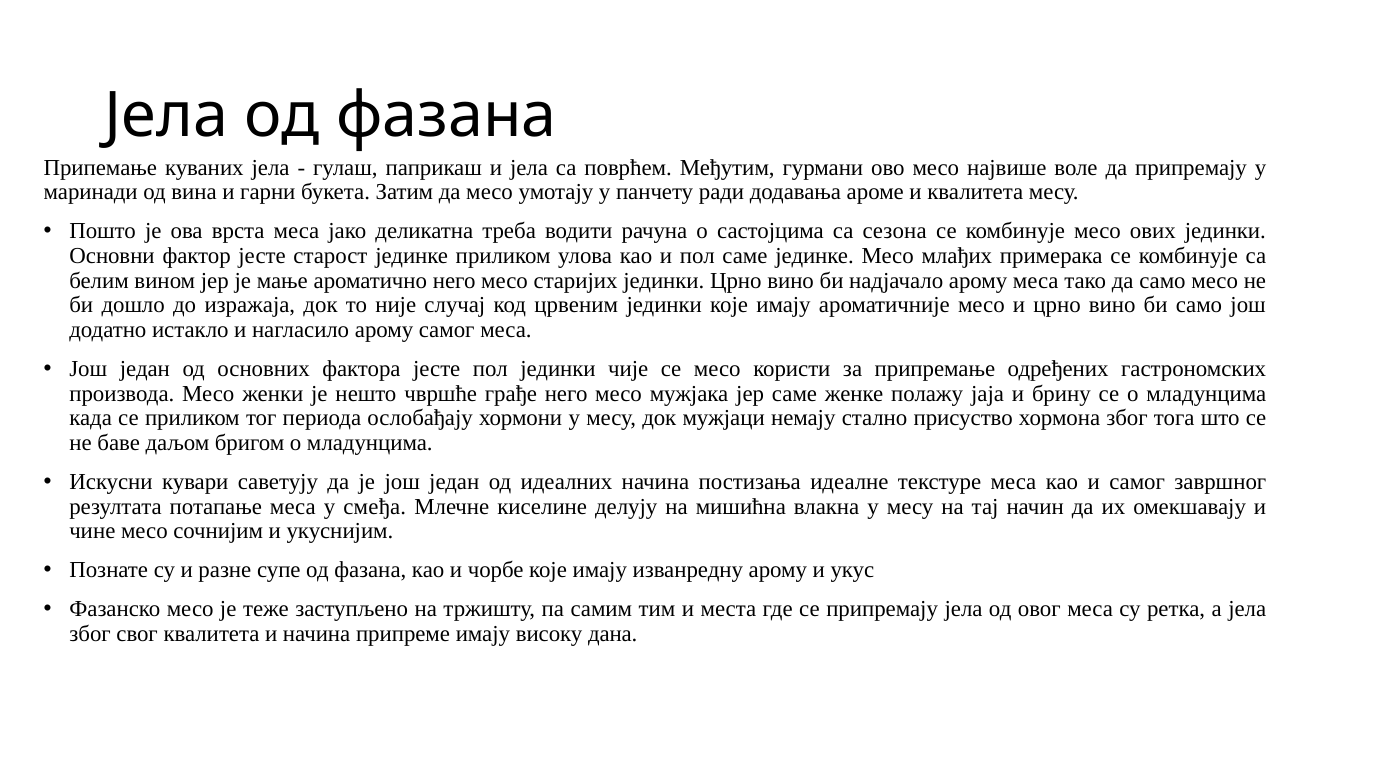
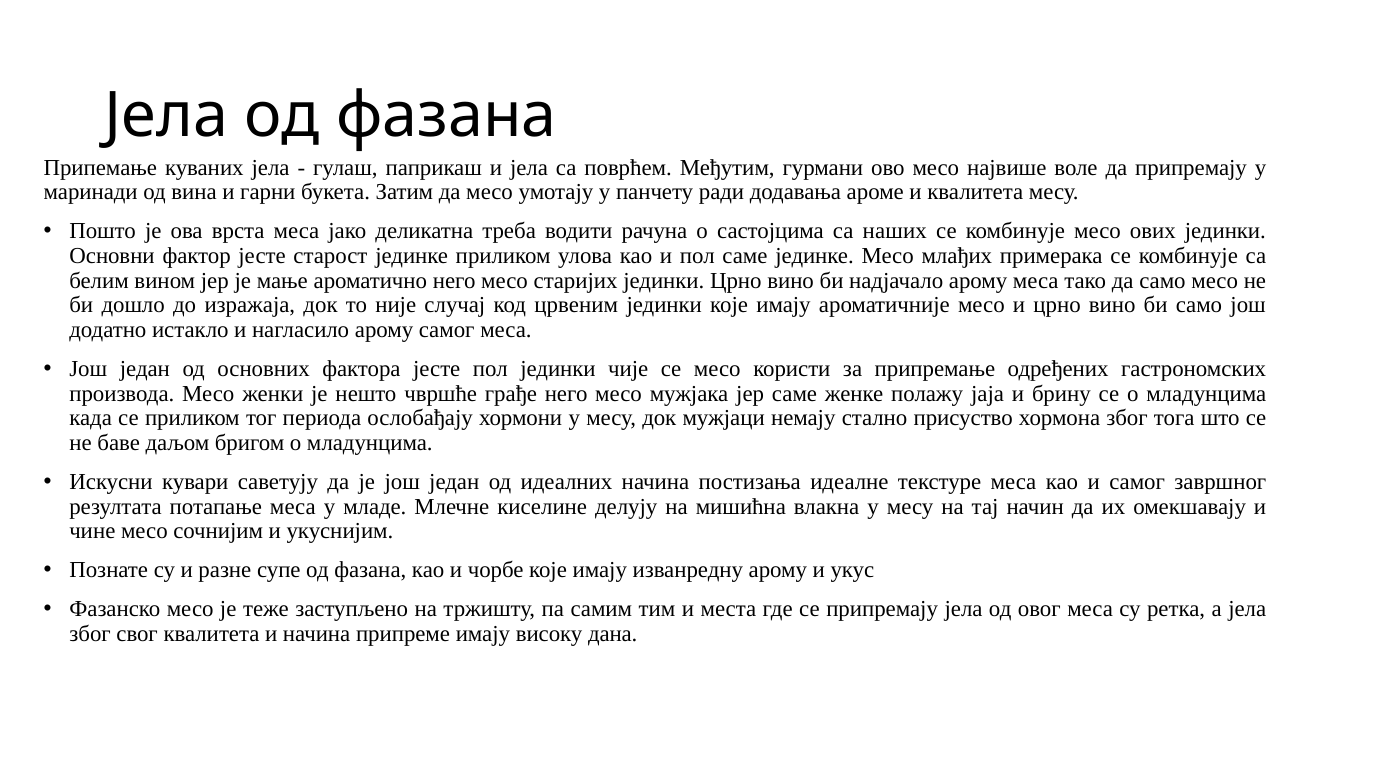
сезона: сезона -> наших
смеђа: смеђа -> младе
